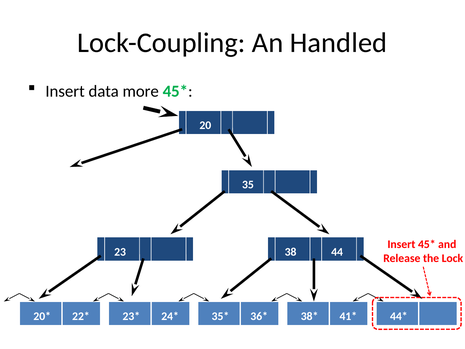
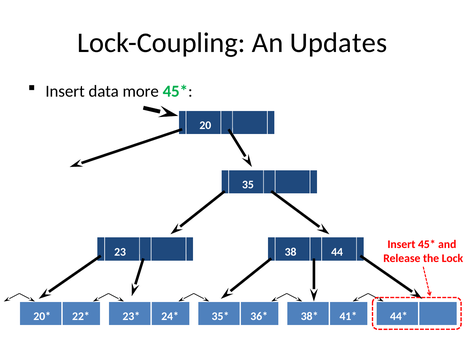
Handled: Handled -> Updates
